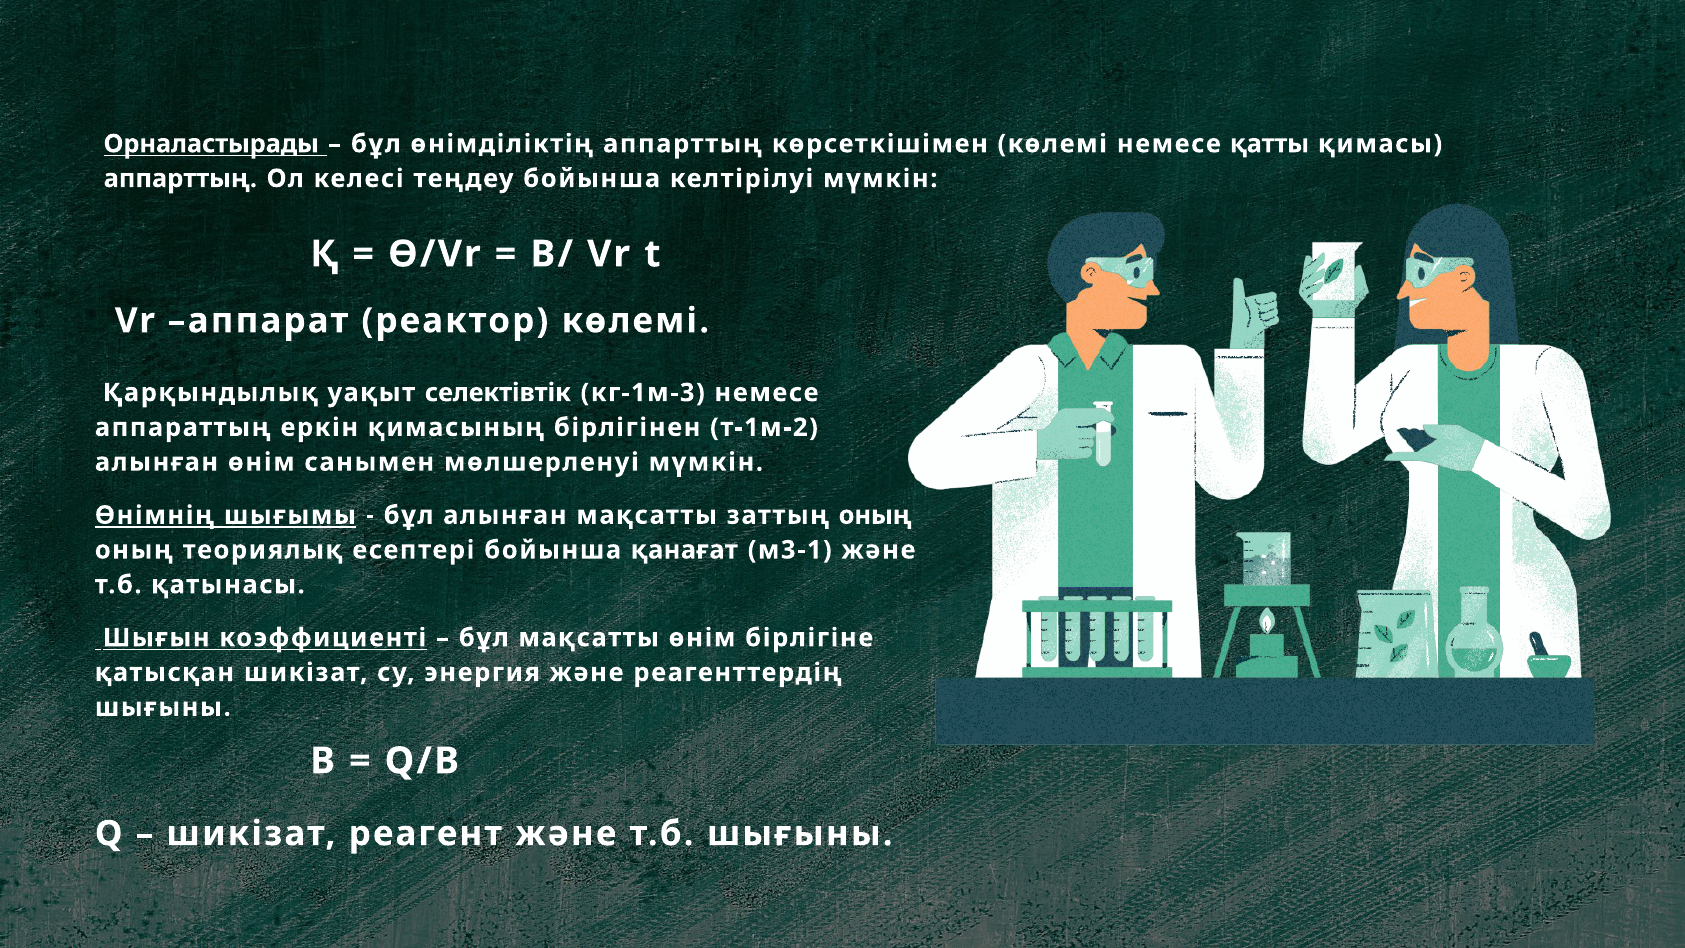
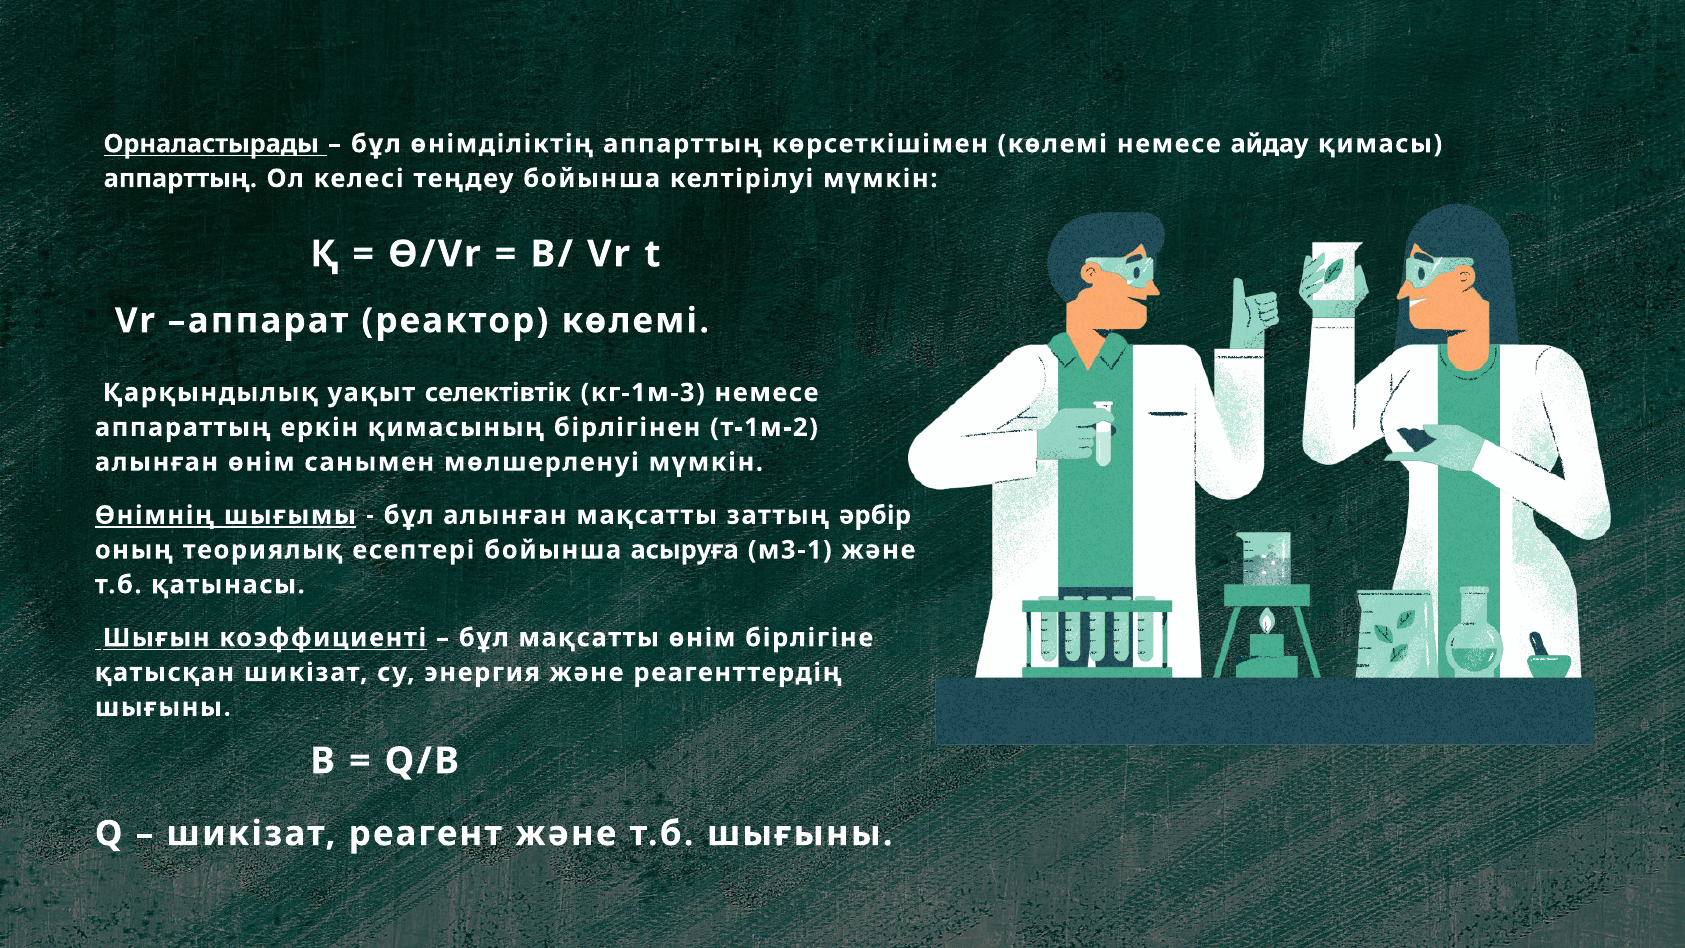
қатты: қатты -> айдау
заттың оның: оның -> әрбір
қанағат: қанағат -> асыруға
